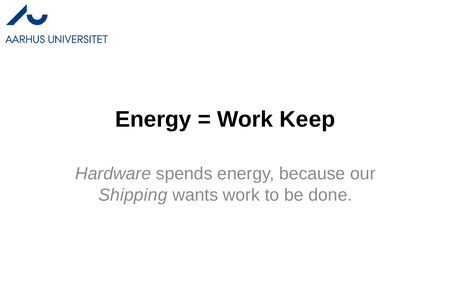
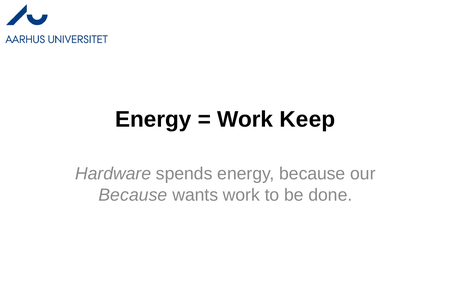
Shipping at (133, 195): Shipping -> Because
